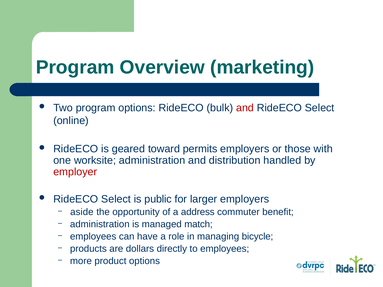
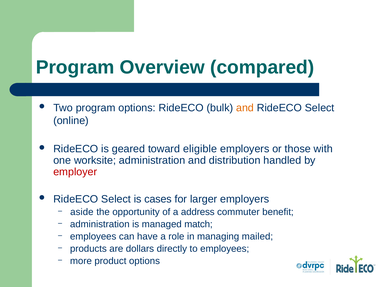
marketing: marketing -> compared
and at (245, 108) colour: red -> orange
permits: permits -> eligible
public: public -> cases
bicycle: bicycle -> mailed
